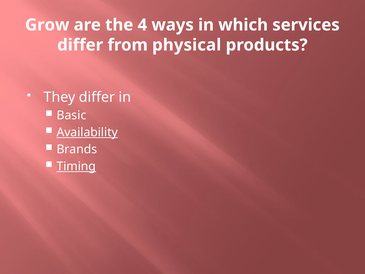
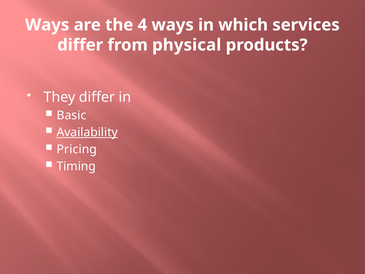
Grow at (47, 25): Grow -> Ways
Brands: Brands -> Pricing
Timing underline: present -> none
